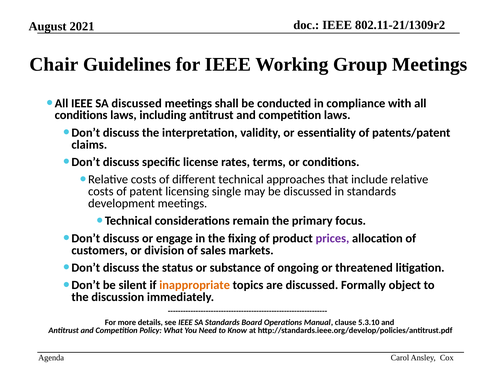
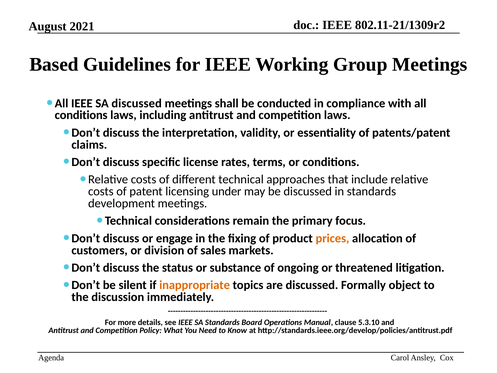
Chair: Chair -> Based
single: single -> under
prices colour: purple -> orange
